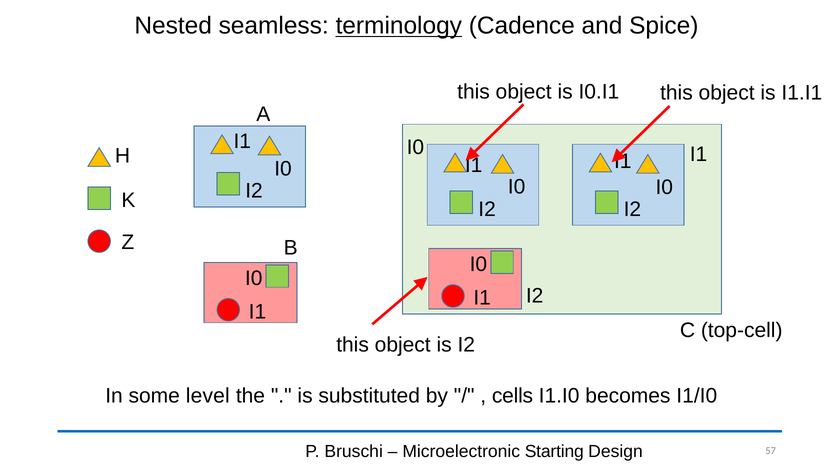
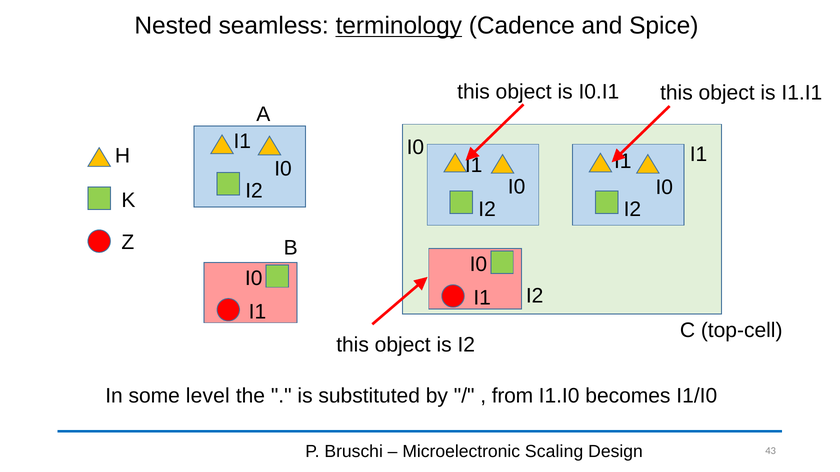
cells: cells -> from
Starting: Starting -> Scaling
57: 57 -> 43
